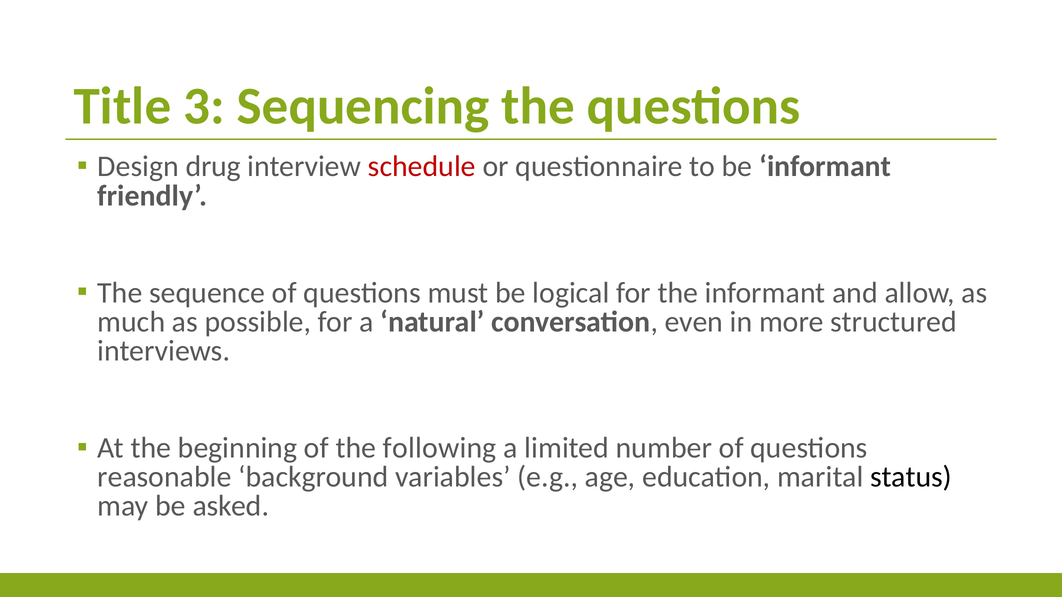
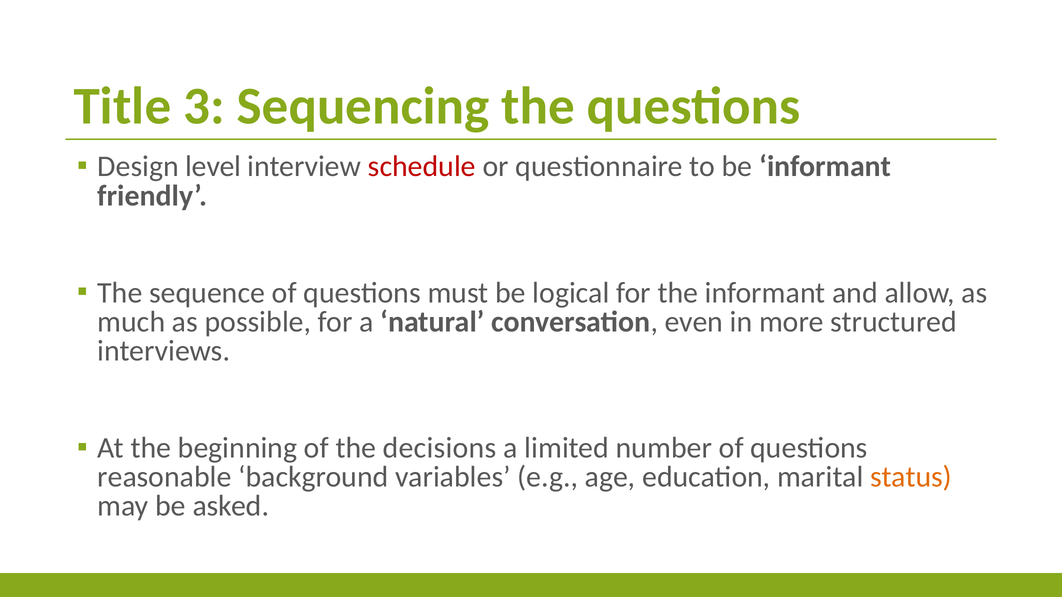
drug: drug -> level
following: following -> decisions
status colour: black -> orange
